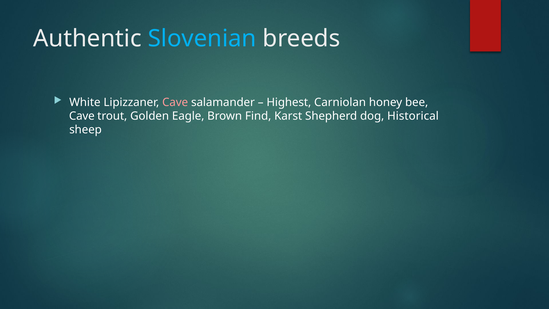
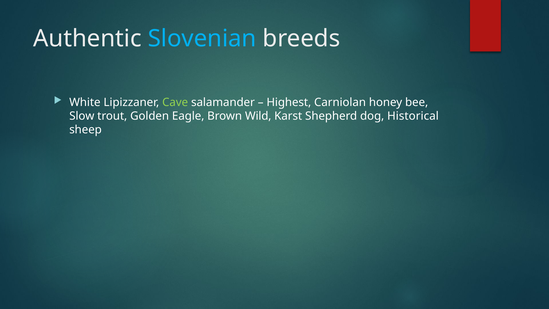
Cave at (175, 102) colour: pink -> light green
Cave at (82, 116): Cave -> Slow
Find: Find -> Wild
